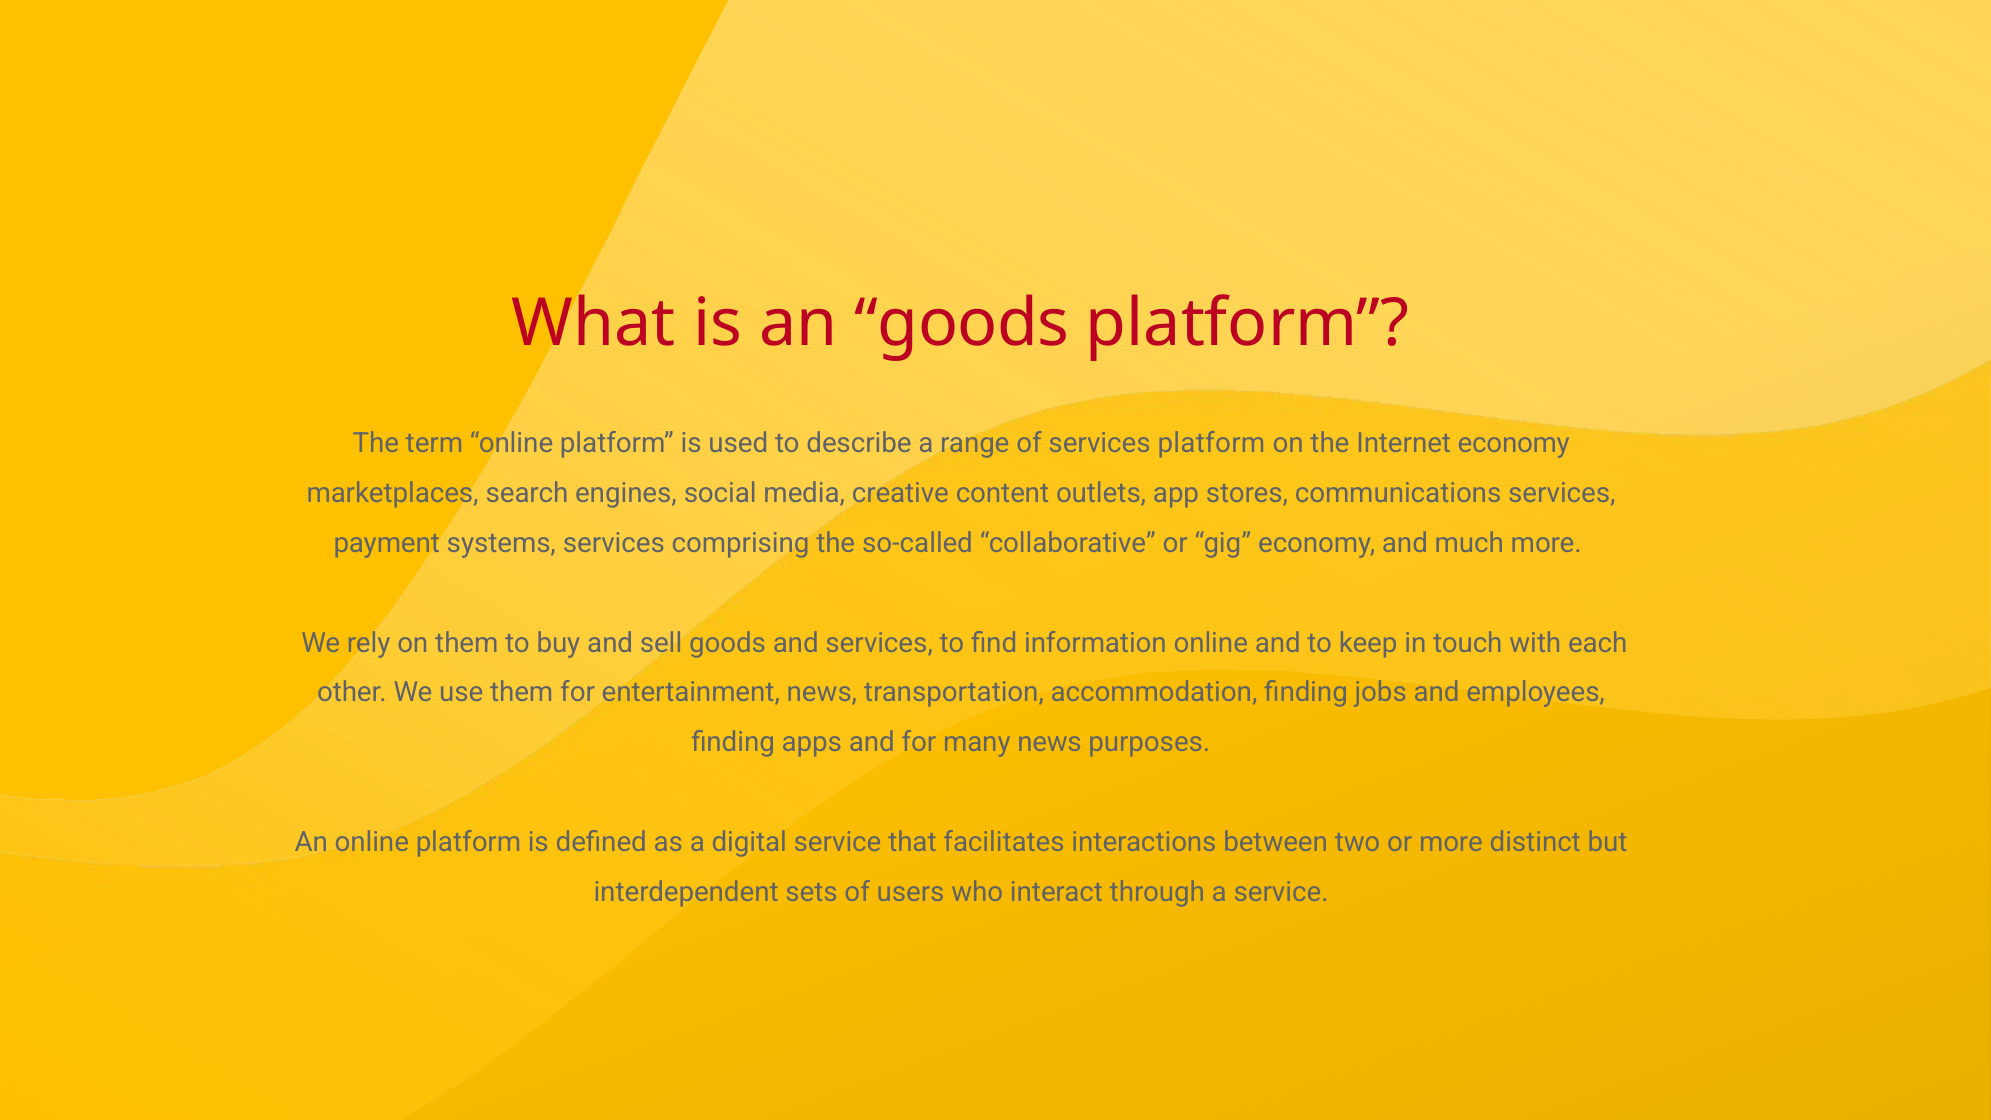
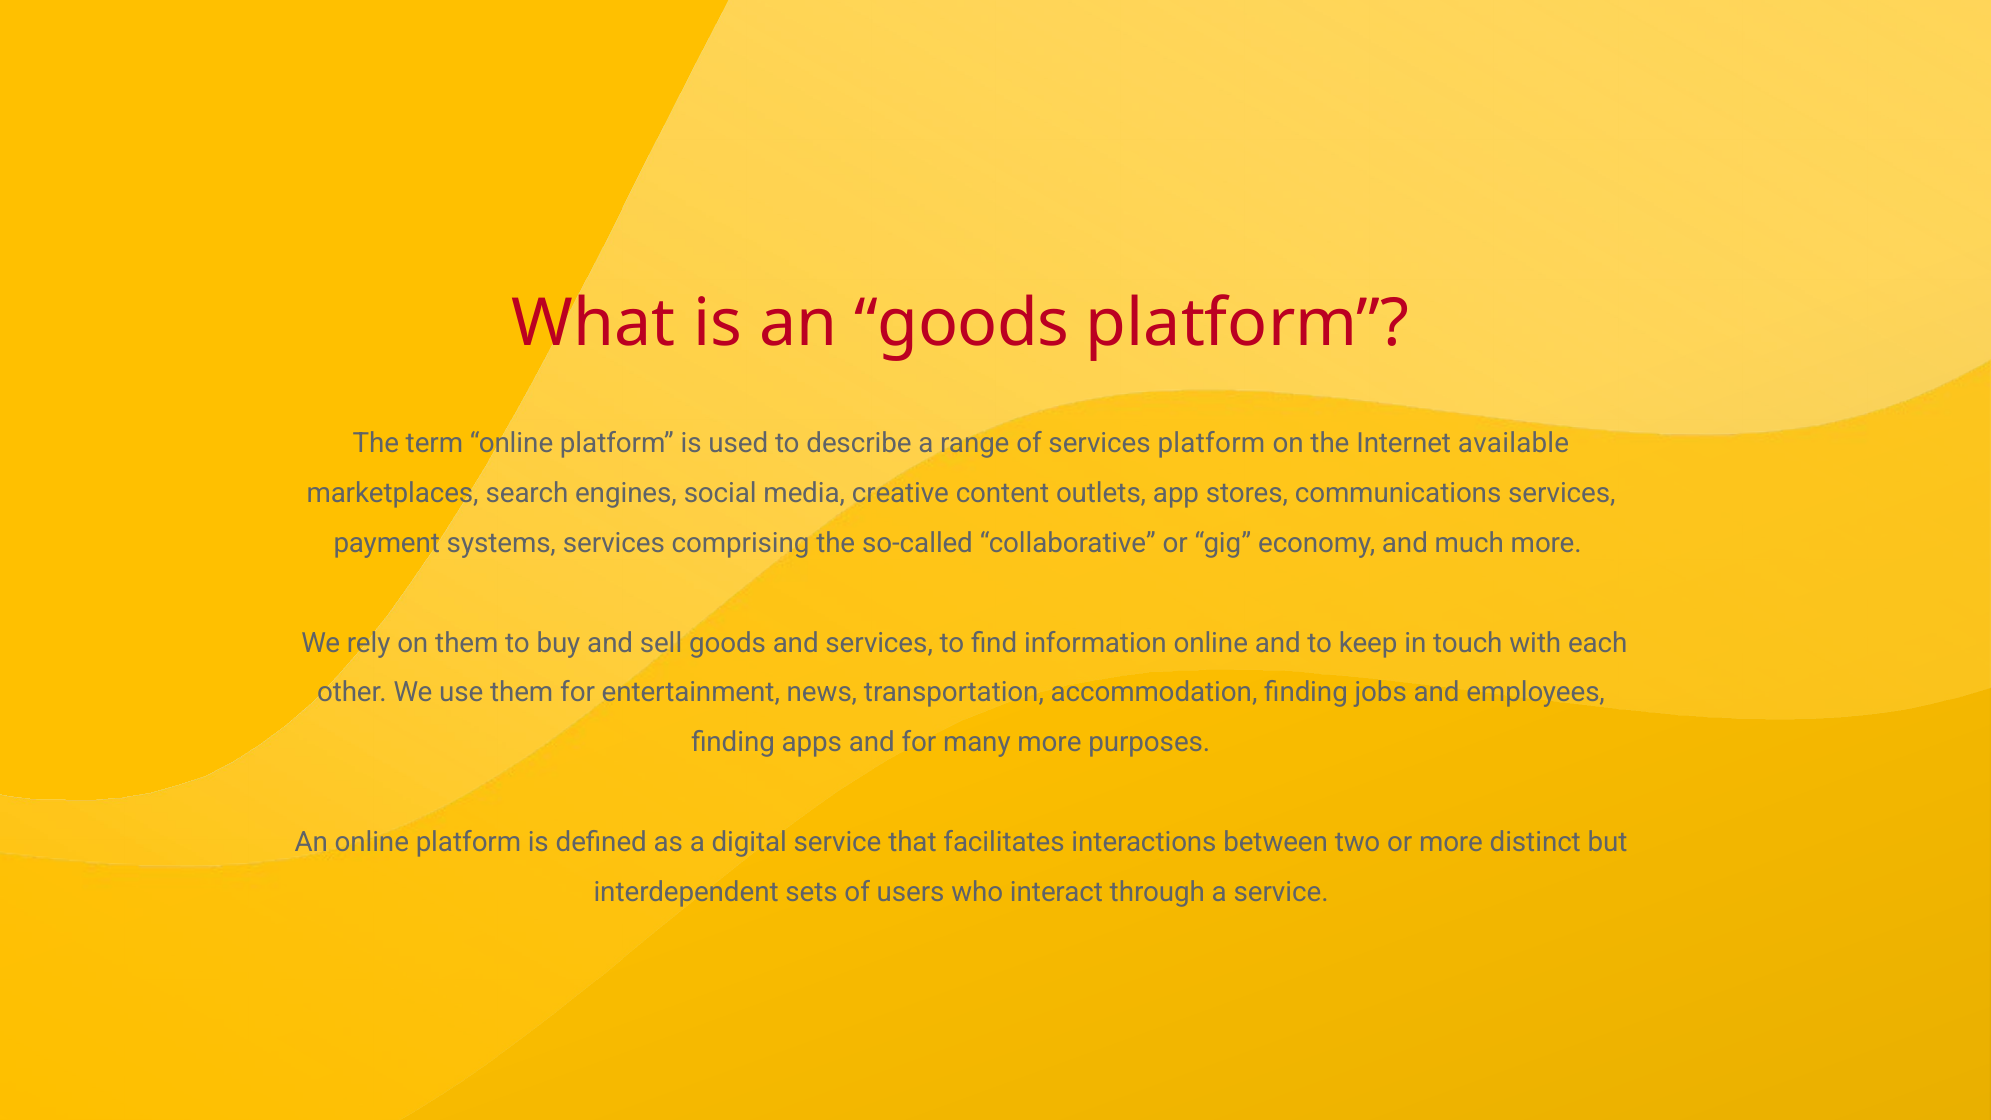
Internet economy: economy -> available
many news: news -> more
